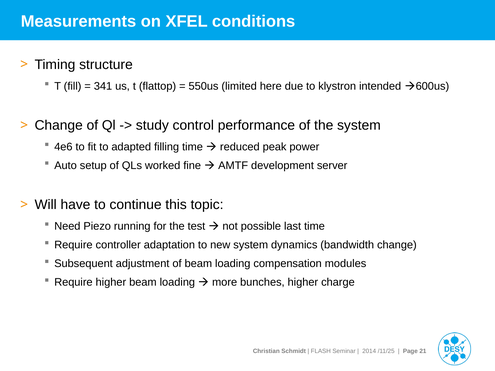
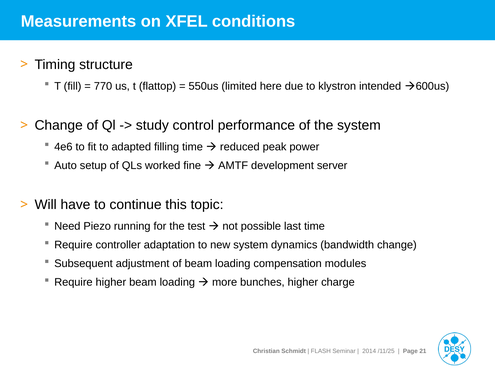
341: 341 -> 770
